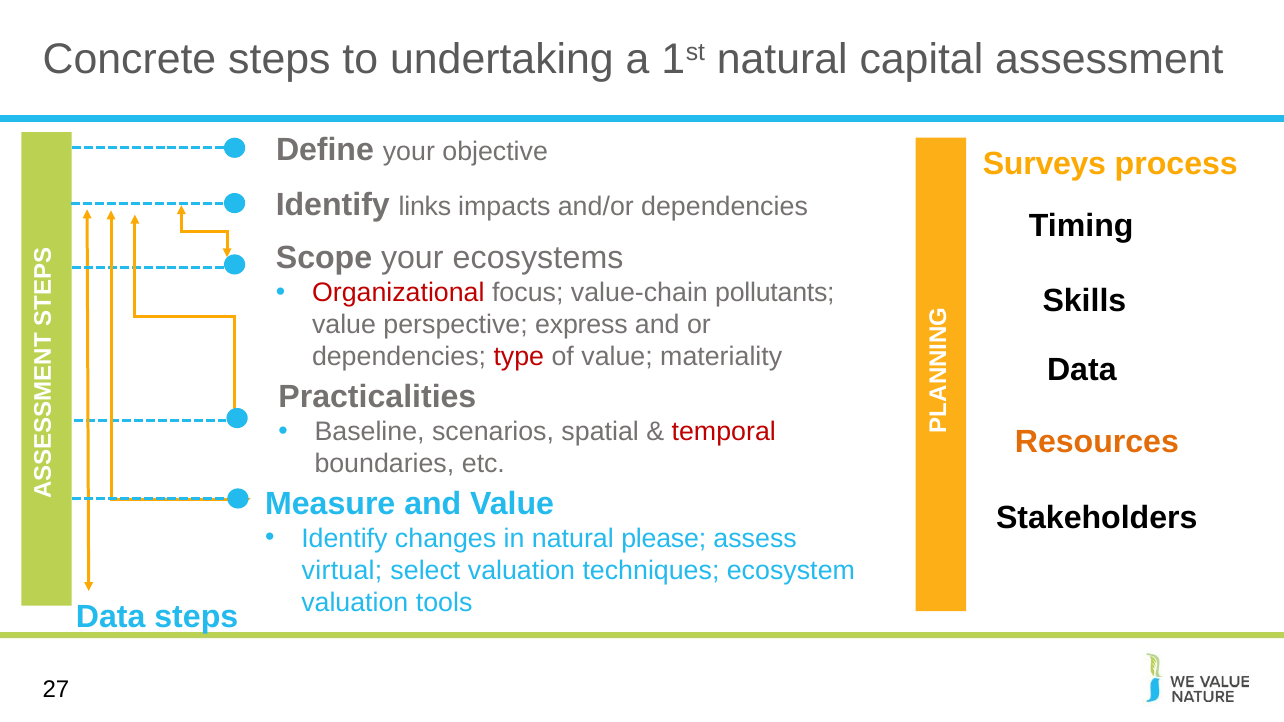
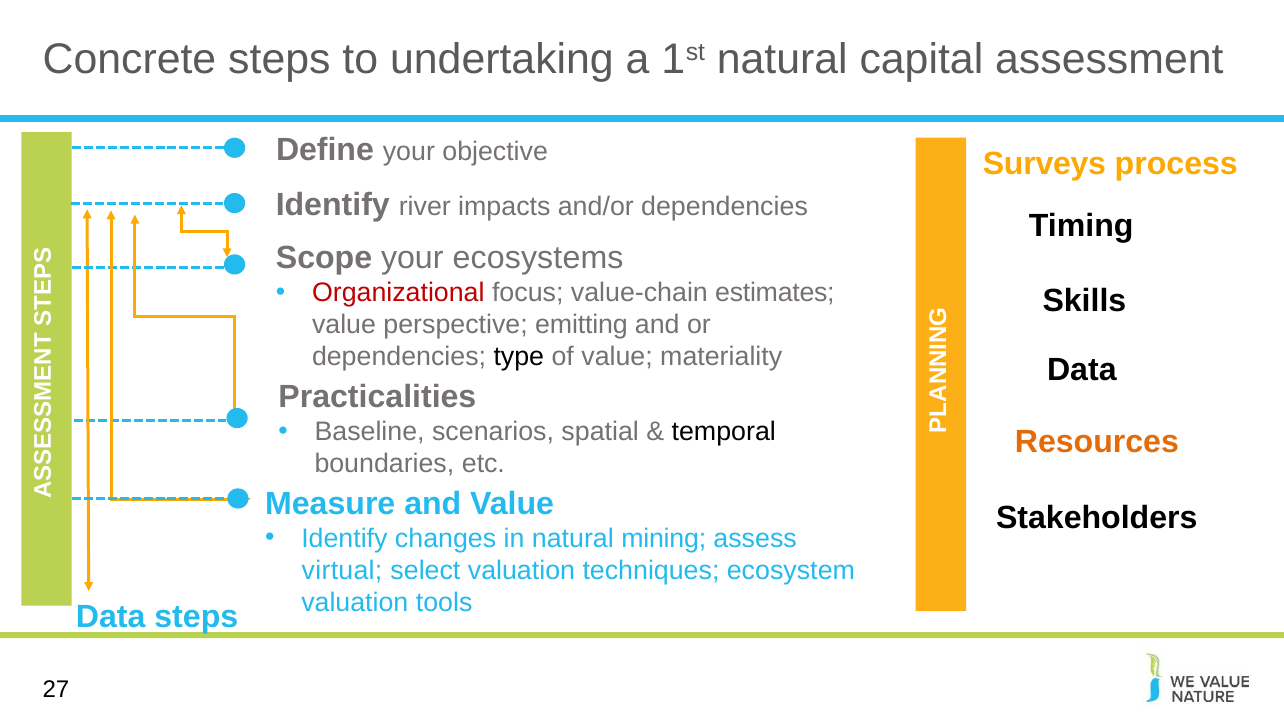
links: links -> river
pollutants: pollutants -> estimates
express: express -> emitting
type colour: red -> black
temporal colour: red -> black
please: please -> mining
